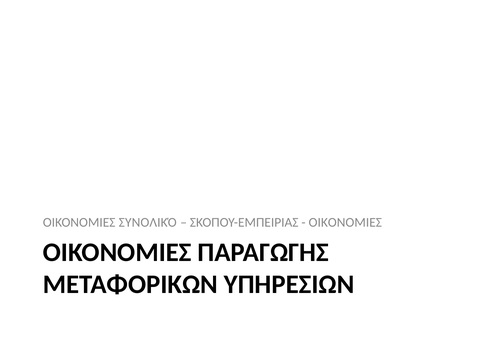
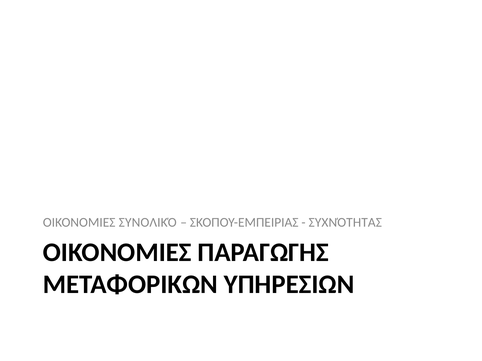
ΟΙΚΟΝΟΜΙΕΣ at (345, 223): ΟΙΚΟΝΟΜΙΕΣ -> ΣΥΧΝΌΤΗΤΑΣ
